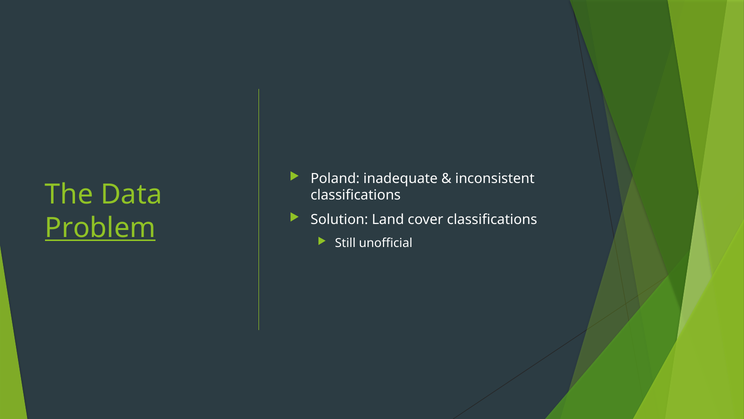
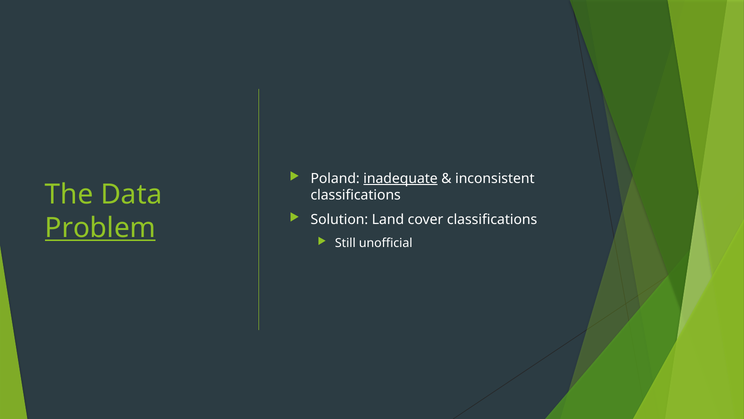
inadequate underline: none -> present
